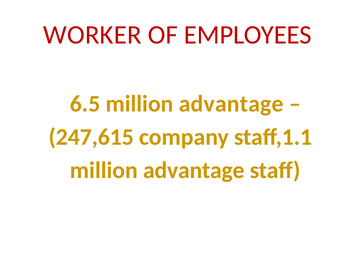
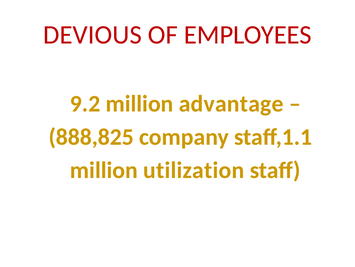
WORKER: WORKER -> DEVIOUS
6.5: 6.5 -> 9.2
247,615: 247,615 -> 888,825
advantage at (194, 170): advantage -> utilization
